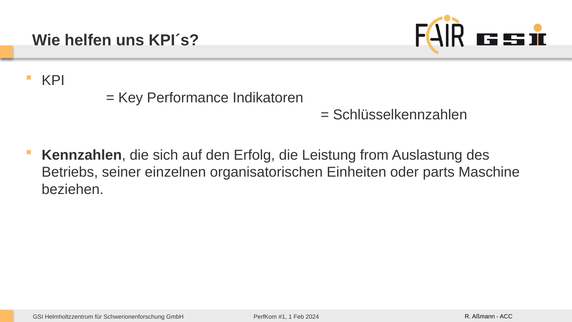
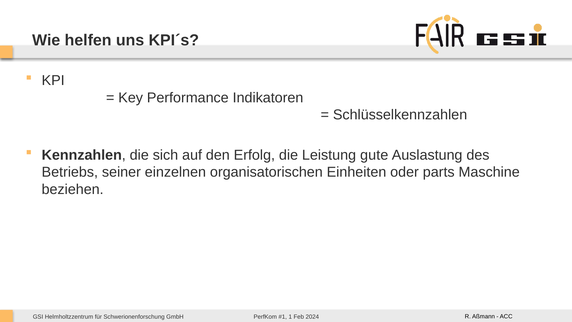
from: from -> gute
